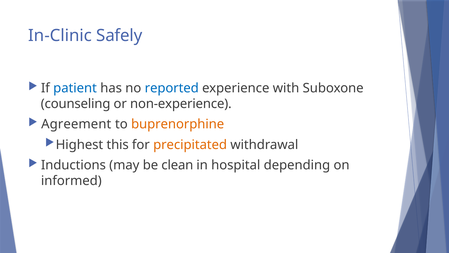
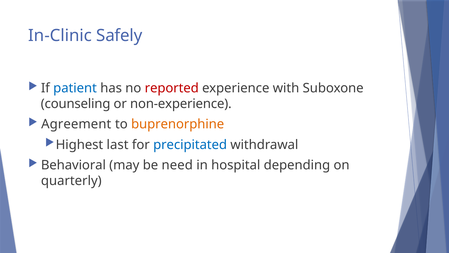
reported colour: blue -> red
this: this -> last
precipitated colour: orange -> blue
Inductions: Inductions -> Behavioral
clean: clean -> need
informed: informed -> quarterly
